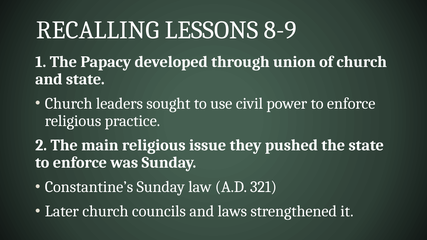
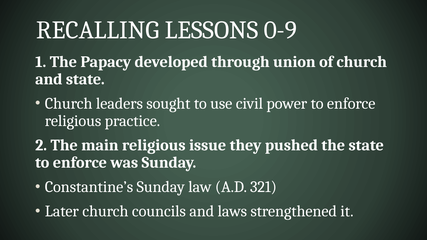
8-9: 8-9 -> 0-9
